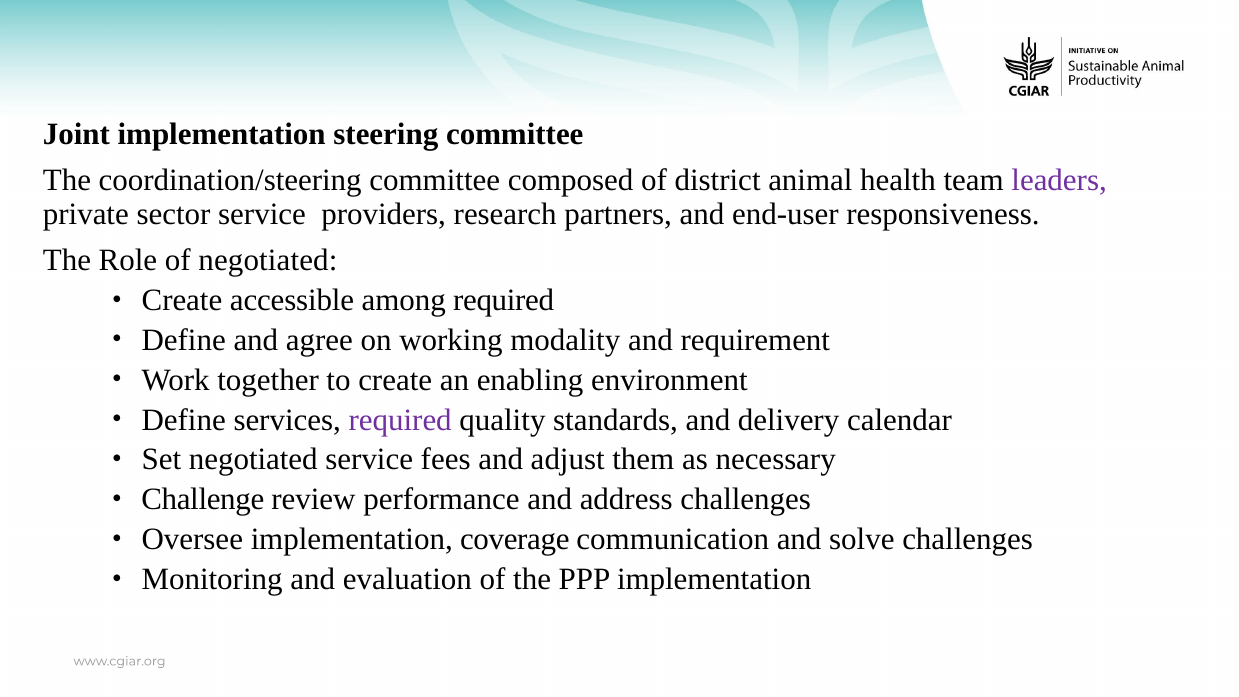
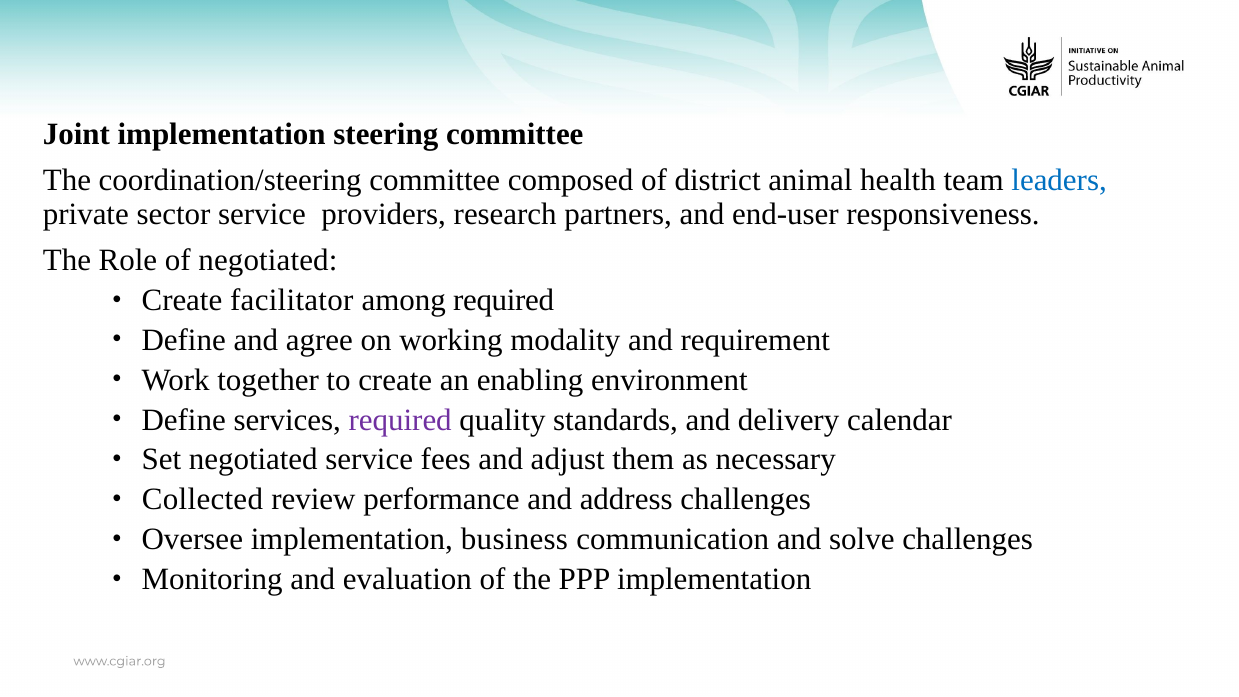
leaders colour: purple -> blue
accessible: accessible -> facilitator
Challenge: Challenge -> Collected
coverage: coverage -> business
